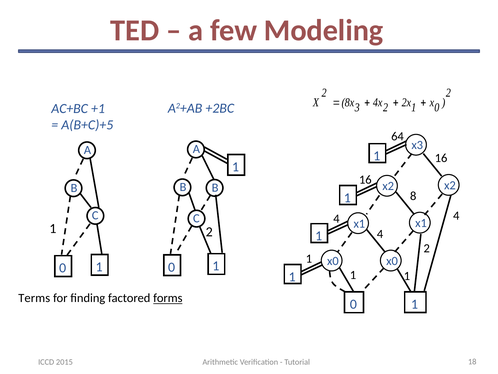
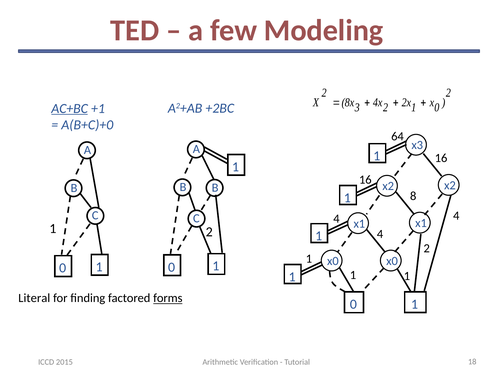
AC+BC underline: none -> present
A(B+C)+5: A(B+C)+5 -> A(B+C)+0
Terms: Terms -> Literal
